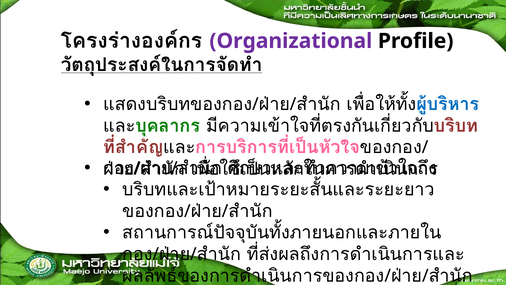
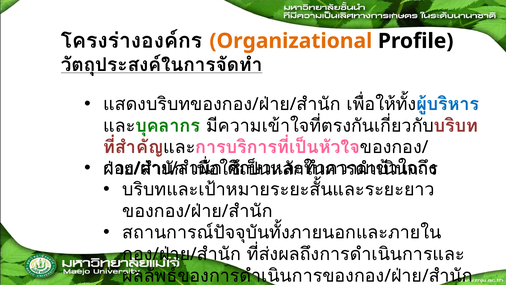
Organizational colour: purple -> orange
